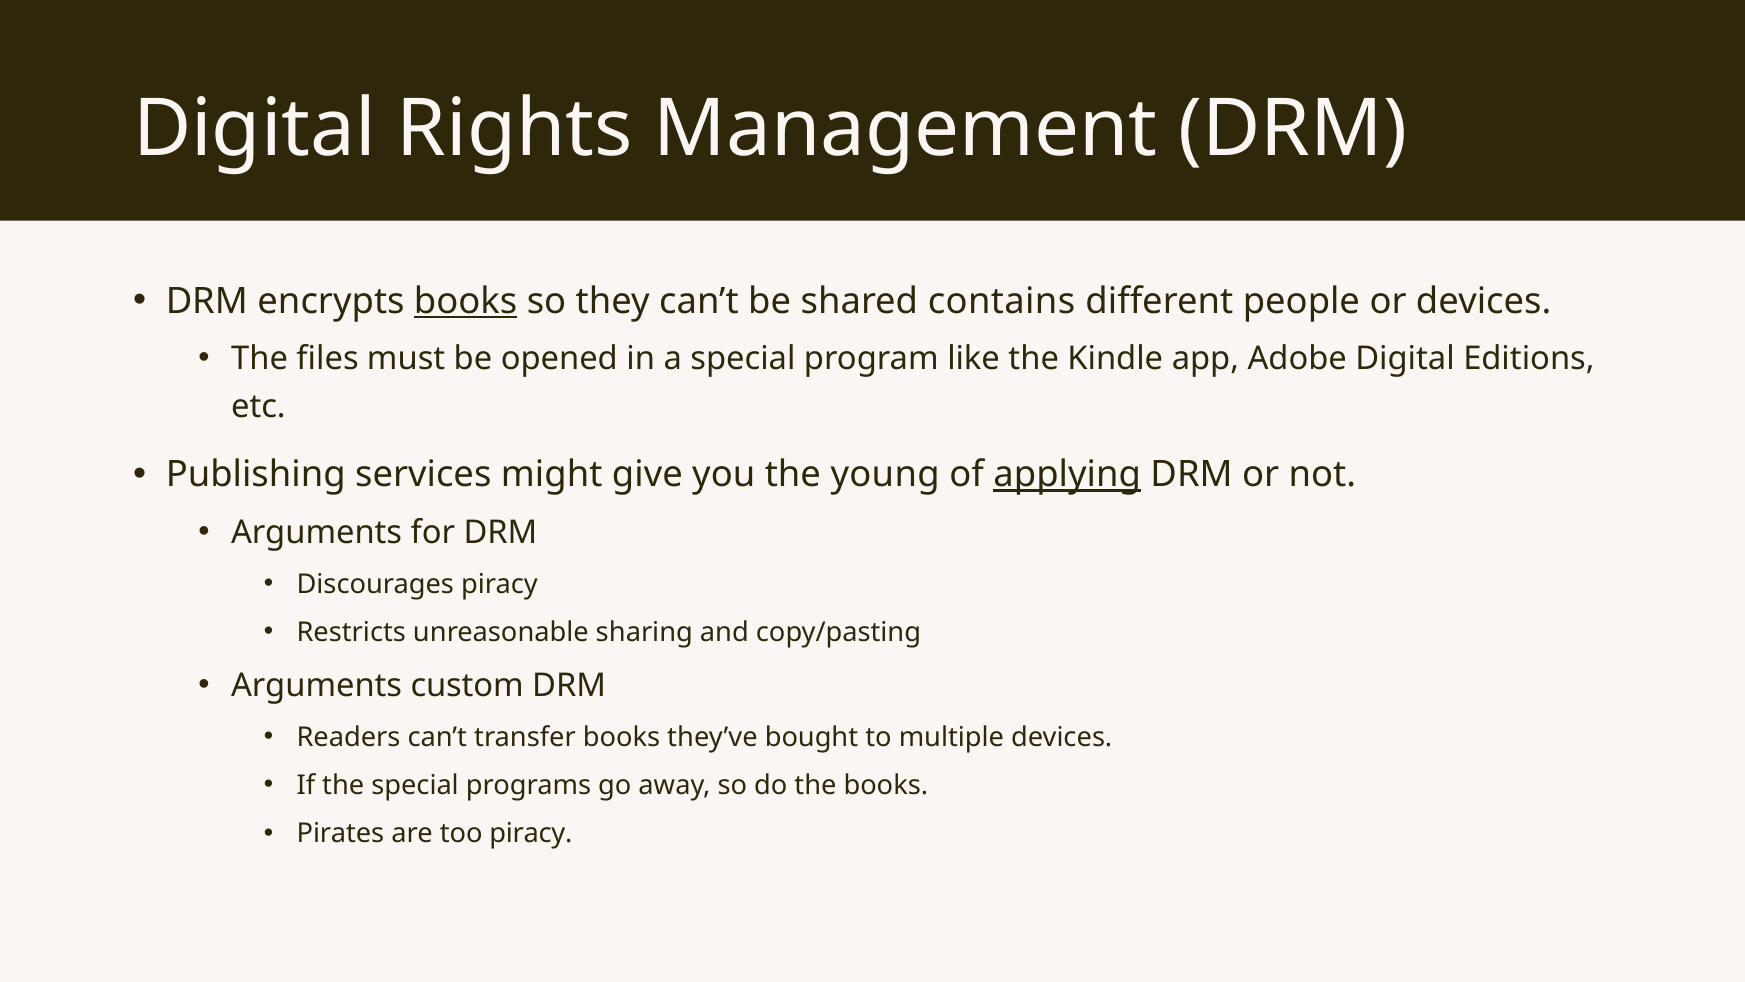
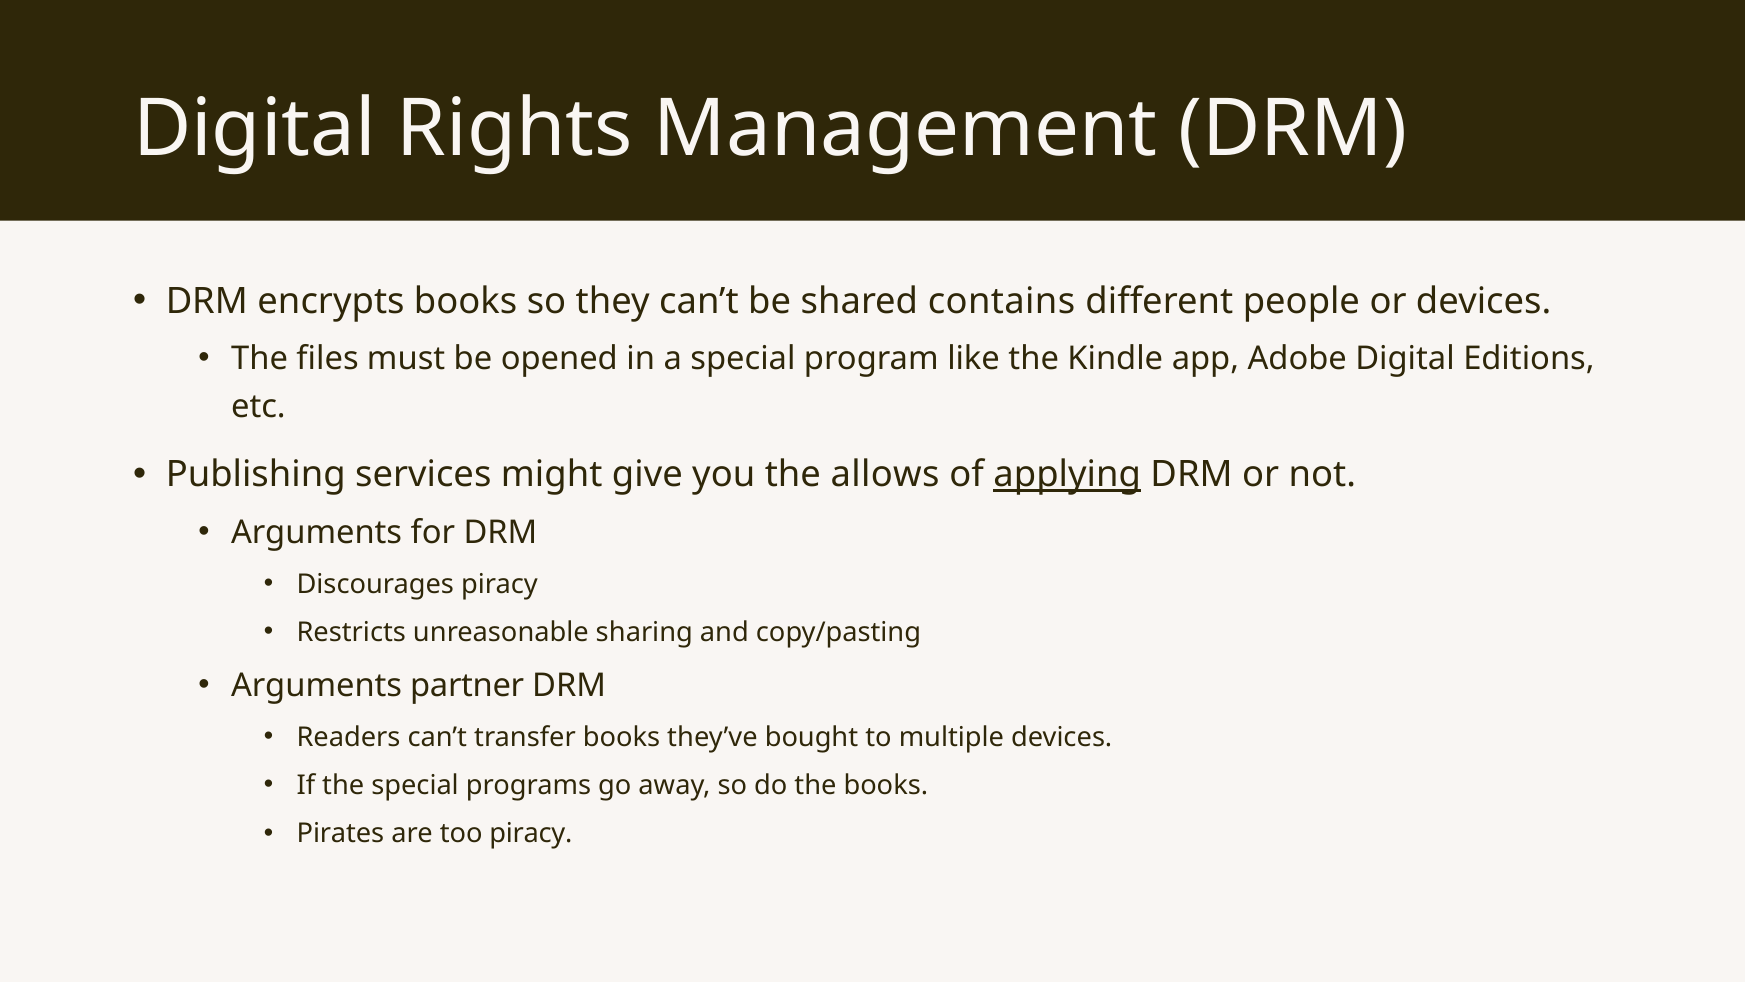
books at (466, 301) underline: present -> none
young: young -> allows
custom: custom -> partner
